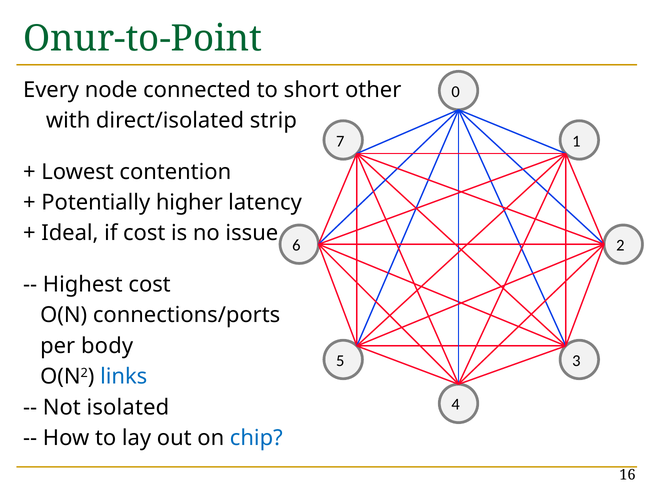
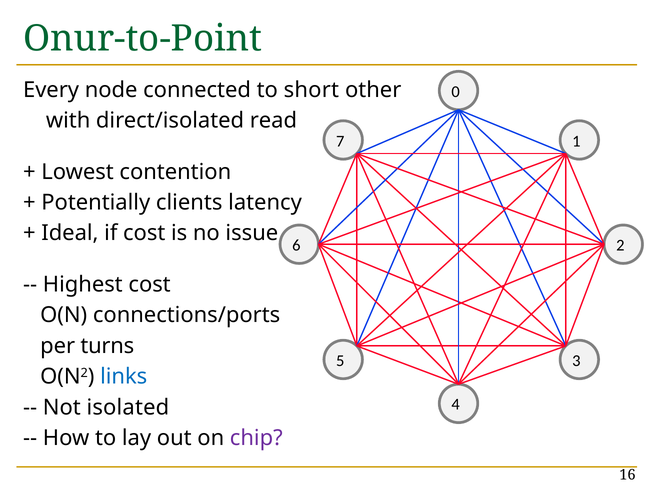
strip: strip -> read
higher: higher -> clients
body: body -> turns
chip colour: blue -> purple
